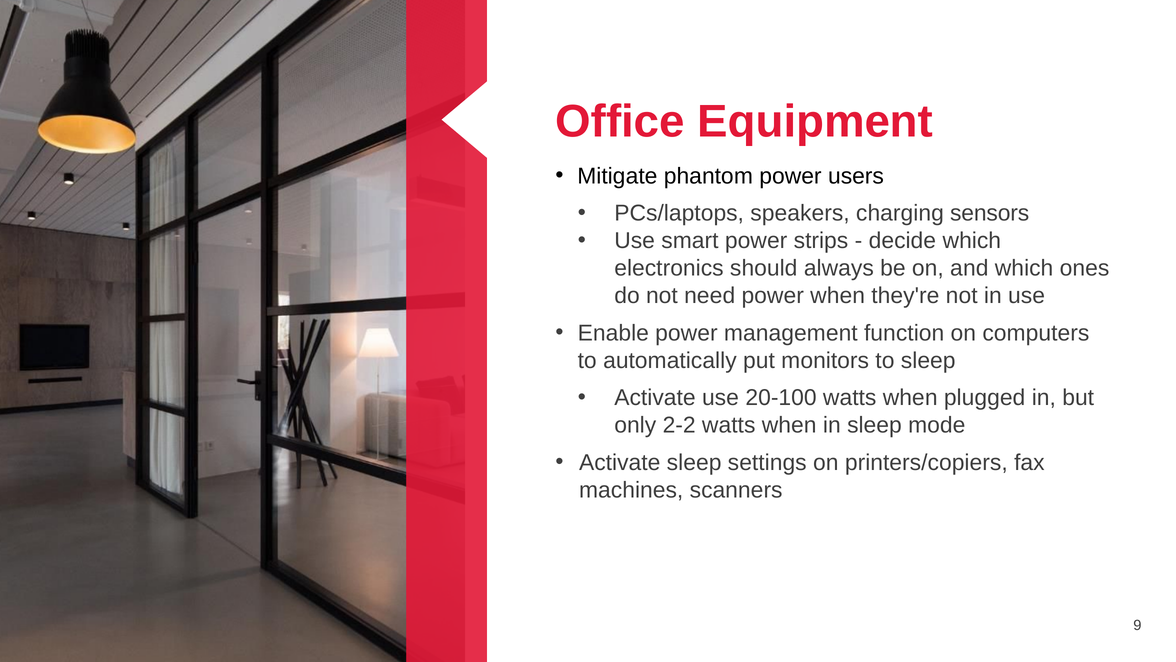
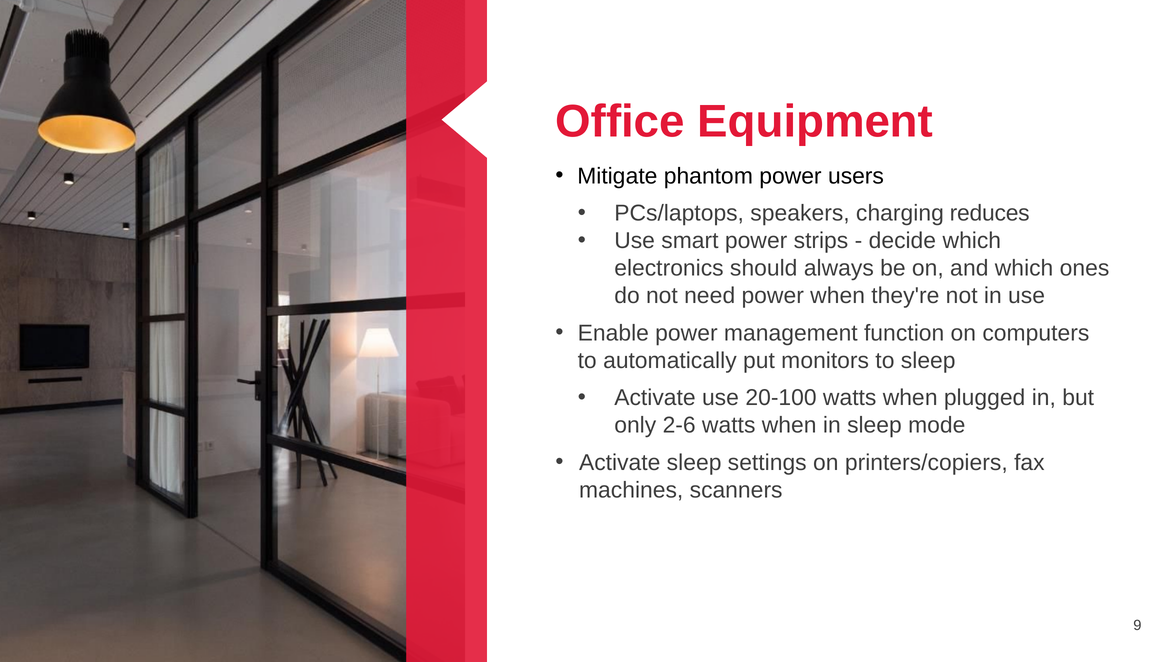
sensors: sensors -> reduces
2-2: 2-2 -> 2-6
